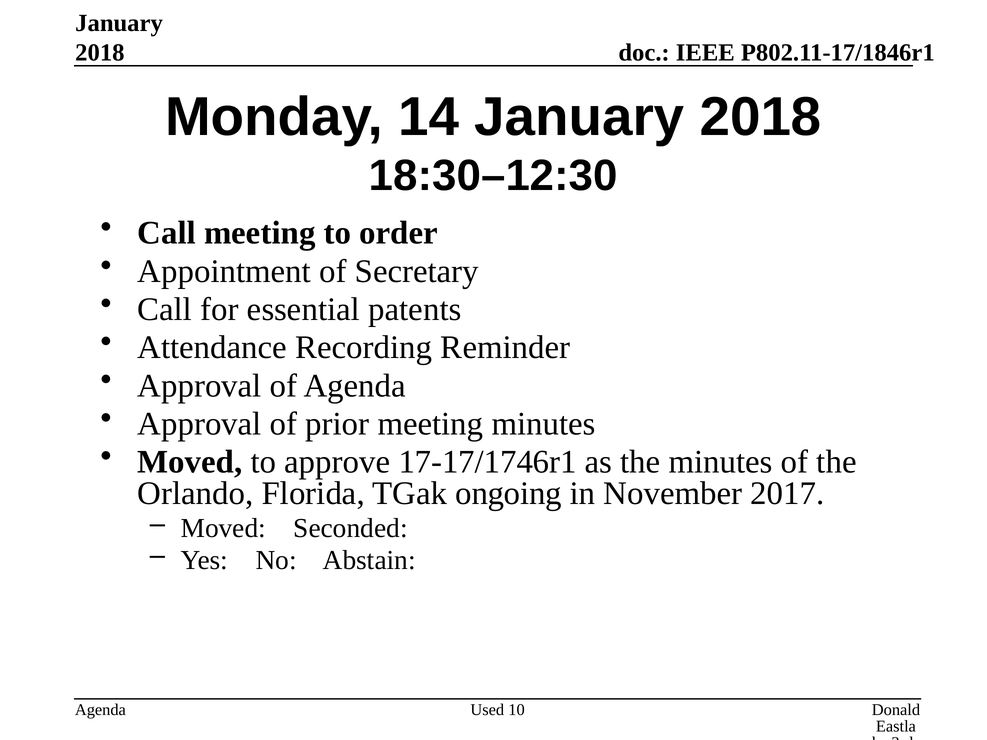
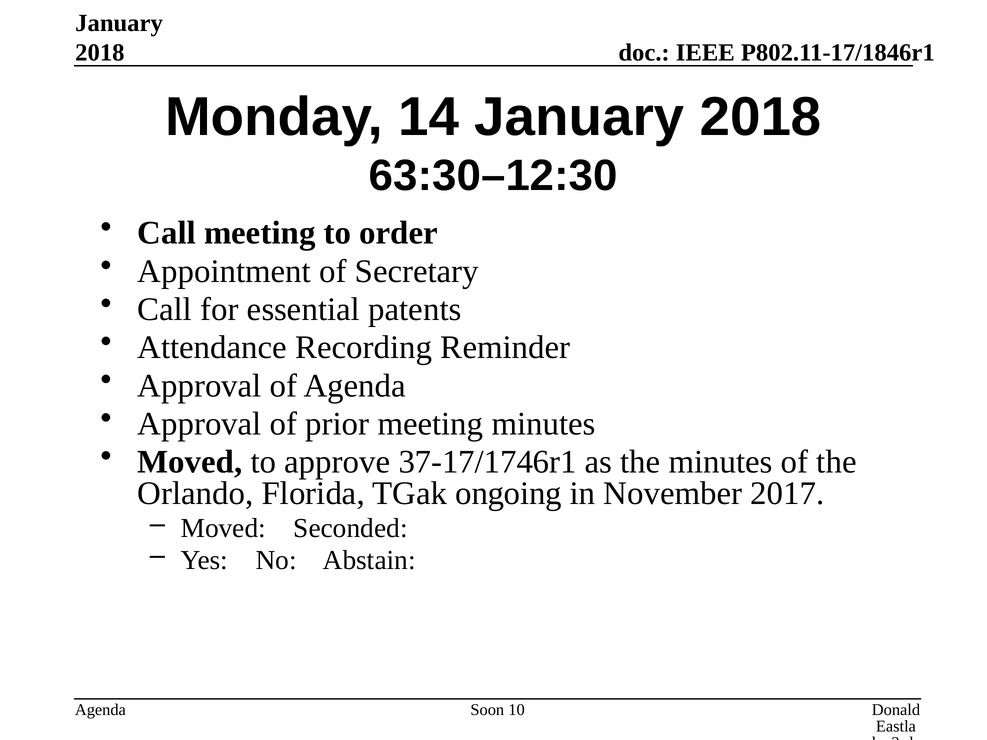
18:30–12:30: 18:30–12:30 -> 63:30–12:30
17-17/1746r1: 17-17/1746r1 -> 37-17/1746r1
Used: Used -> Soon
